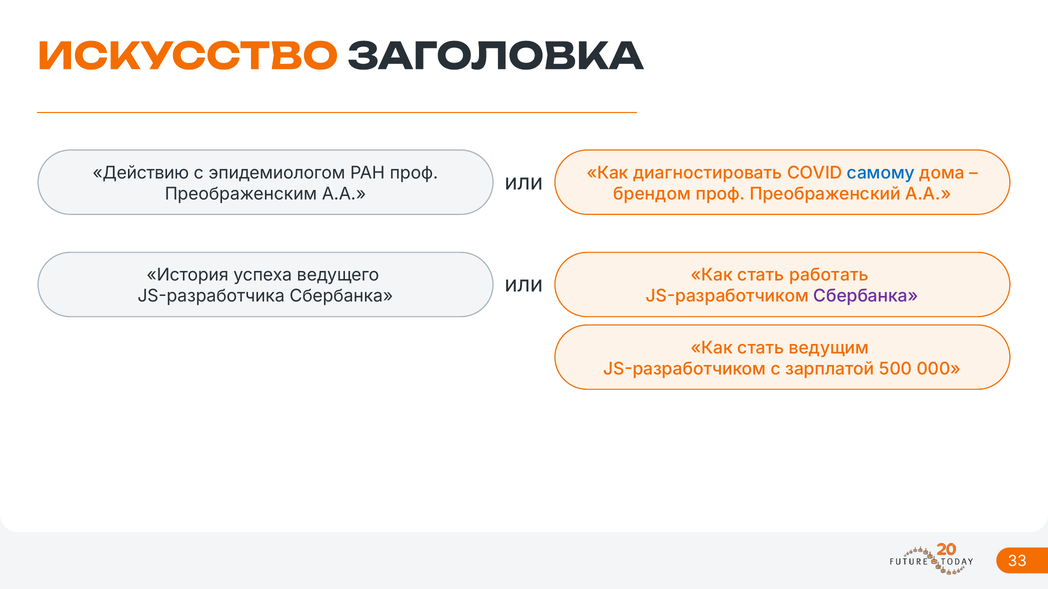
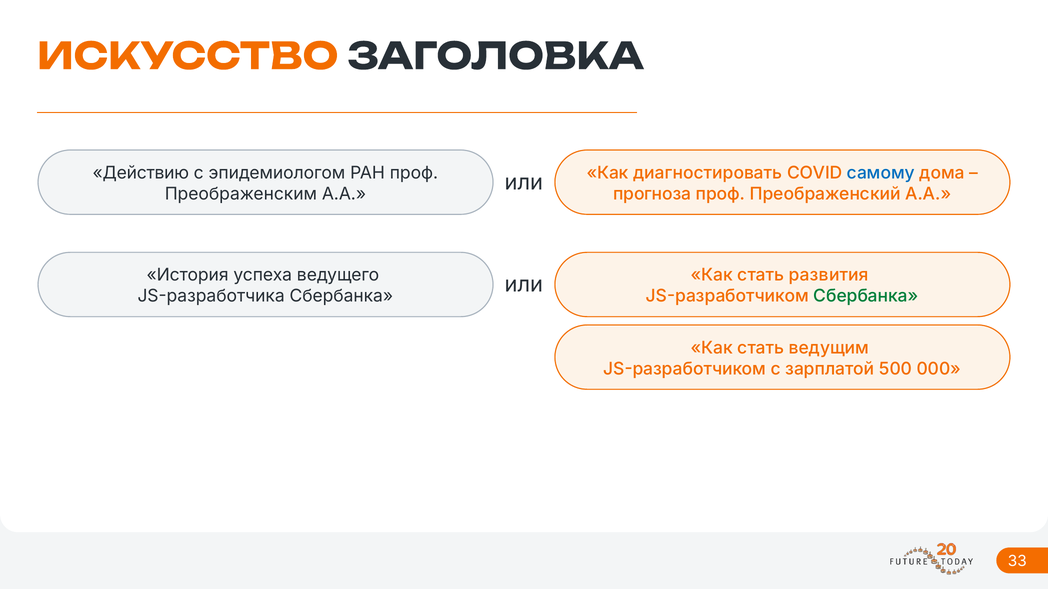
брендом: брендом -> прогноза
работать: работать -> развития
Сбербанка at (866, 296) colour: purple -> green
